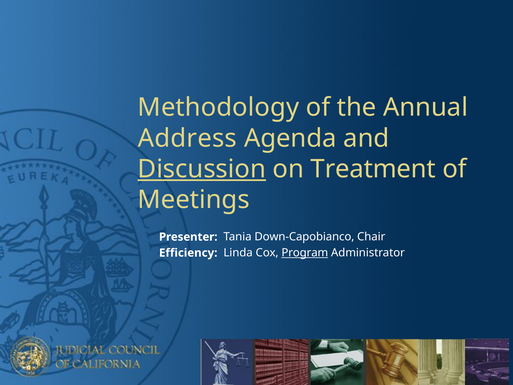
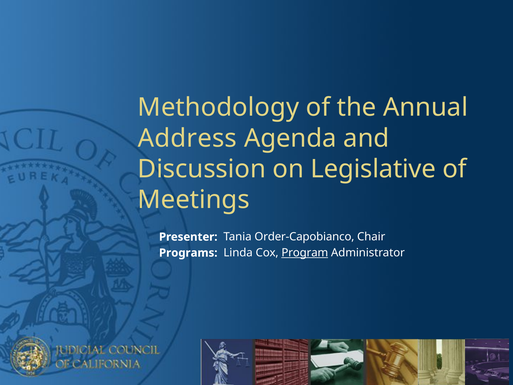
Discussion underline: present -> none
Treatment: Treatment -> Legislative
Down-Capobianco: Down-Capobianco -> Order-Capobianco
Efficiency: Efficiency -> Programs
